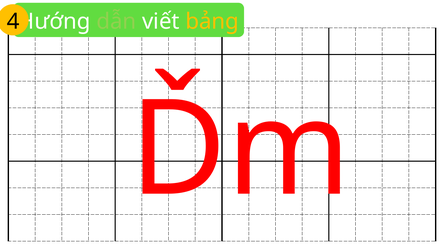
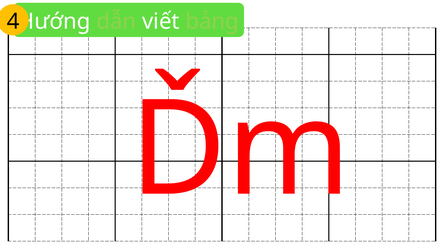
bảng colour: yellow -> light green
